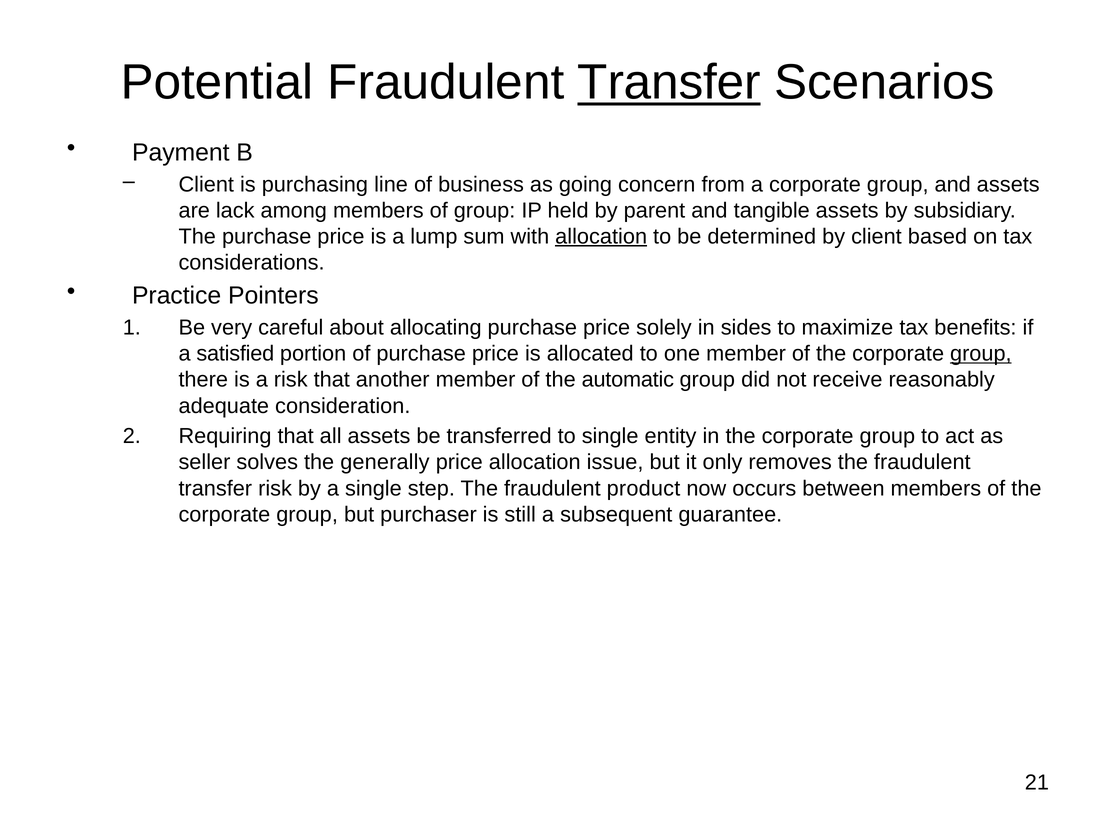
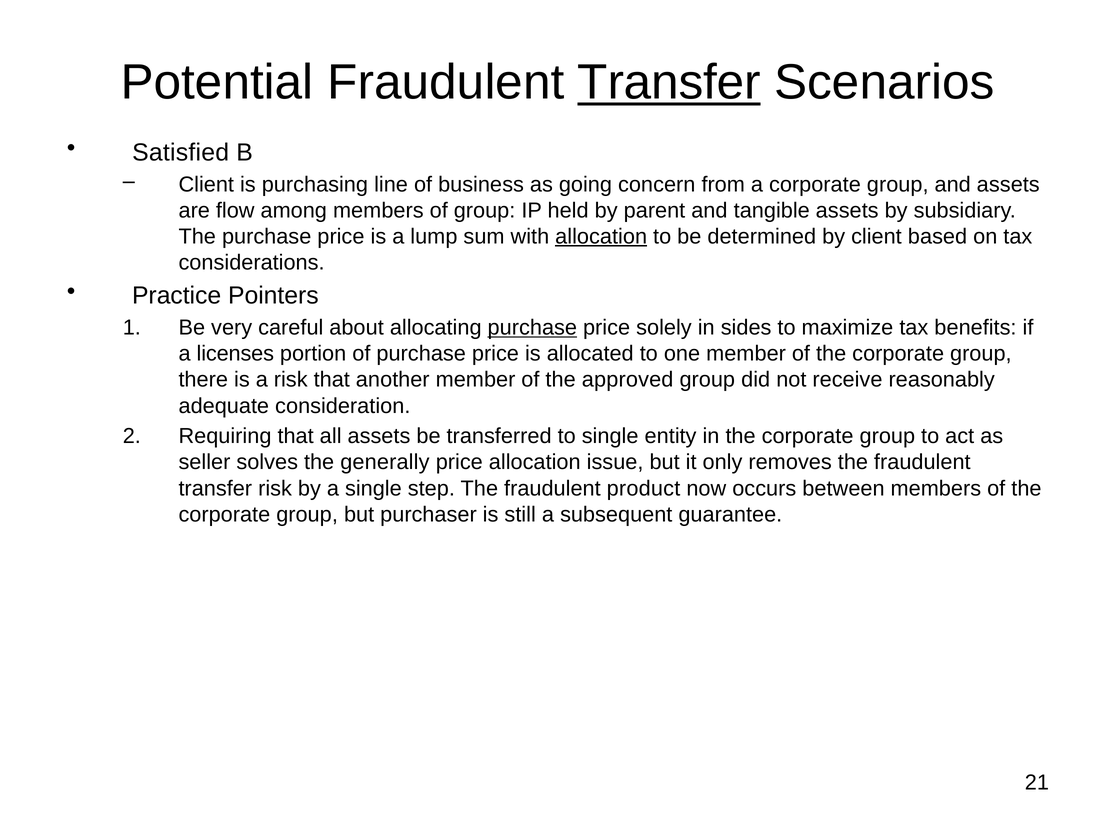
Payment: Payment -> Satisfied
lack: lack -> flow
purchase at (532, 328) underline: none -> present
satisfied: satisfied -> licenses
group at (981, 354) underline: present -> none
automatic: automatic -> approved
